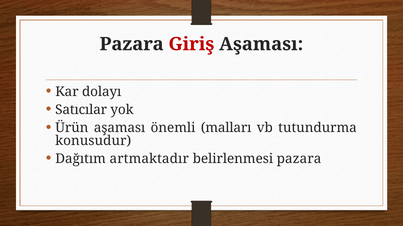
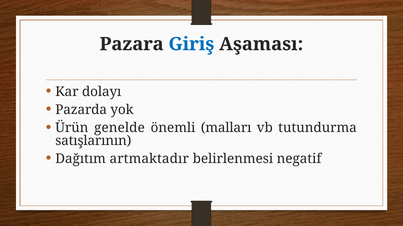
Giriş colour: red -> blue
Satıcılar: Satıcılar -> Pazarda
Ürün aşaması: aşaması -> genelde
konusudur: konusudur -> satışlarının
belirlenmesi pazara: pazara -> negatif
